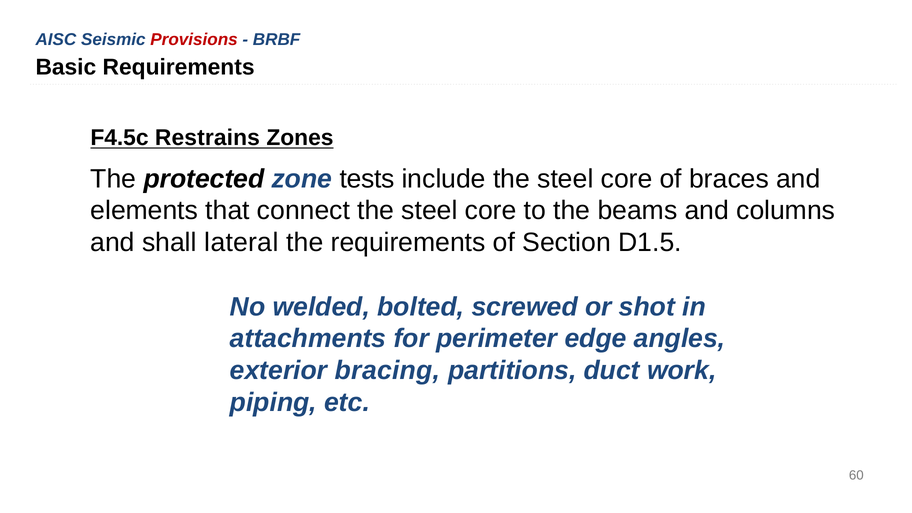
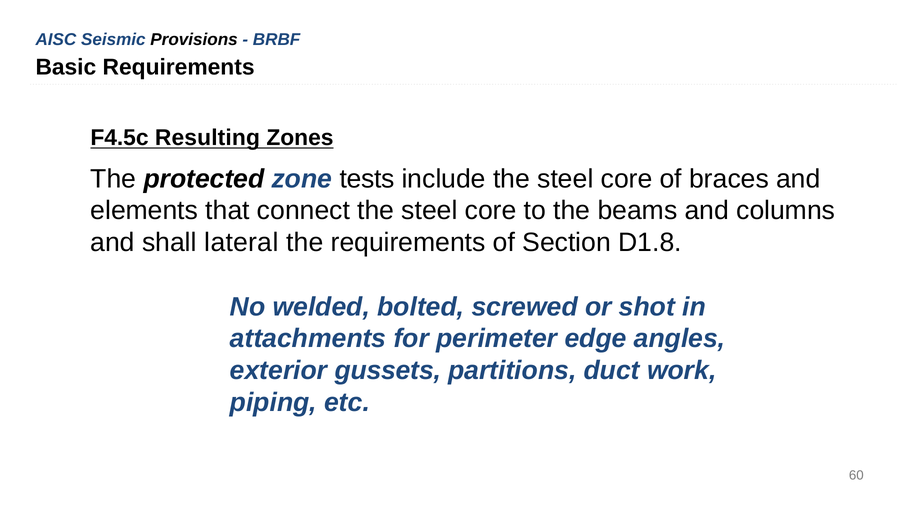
Provisions colour: red -> black
Restrains: Restrains -> Resulting
D1.5: D1.5 -> D1.8
bracing: bracing -> gussets
